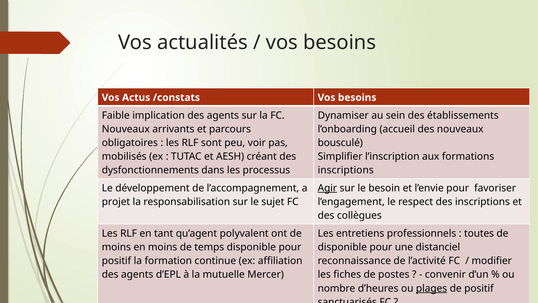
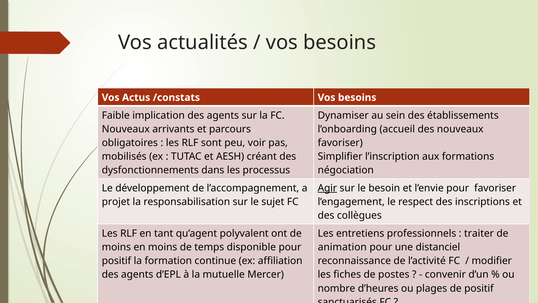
bousculé at (340, 143): bousculé -> favoriser
inscriptions at (346, 170): inscriptions -> négociation
toutes: toutes -> traiter
disponible at (342, 247): disponible -> animation
plages underline: present -> none
